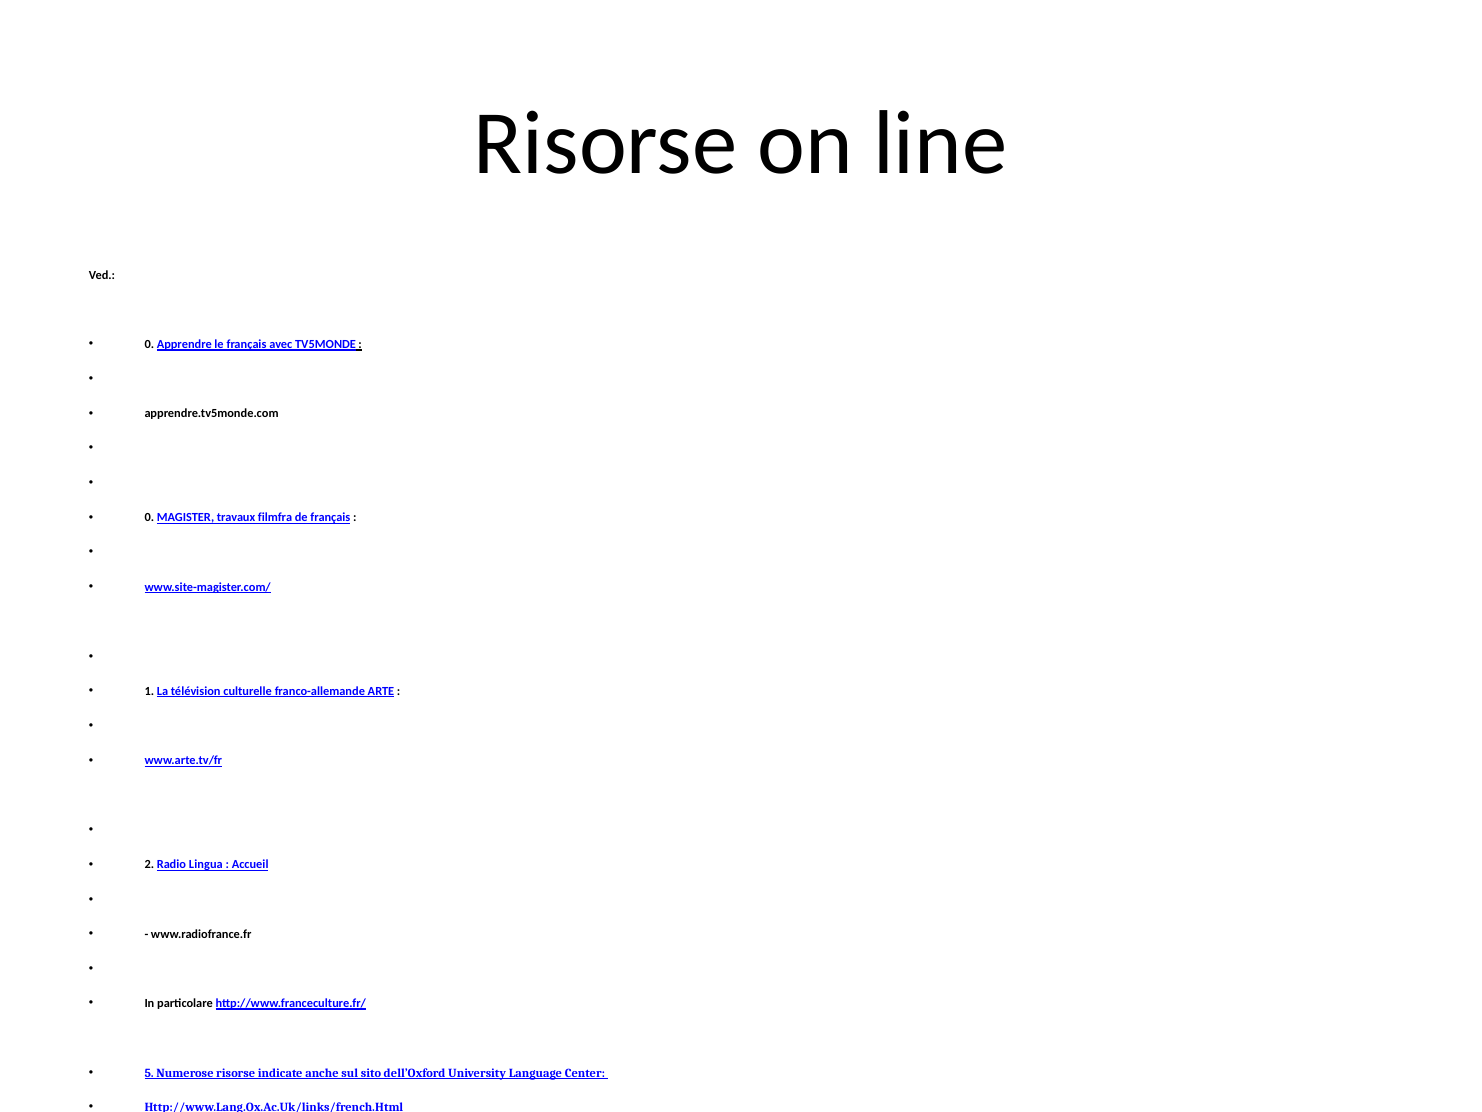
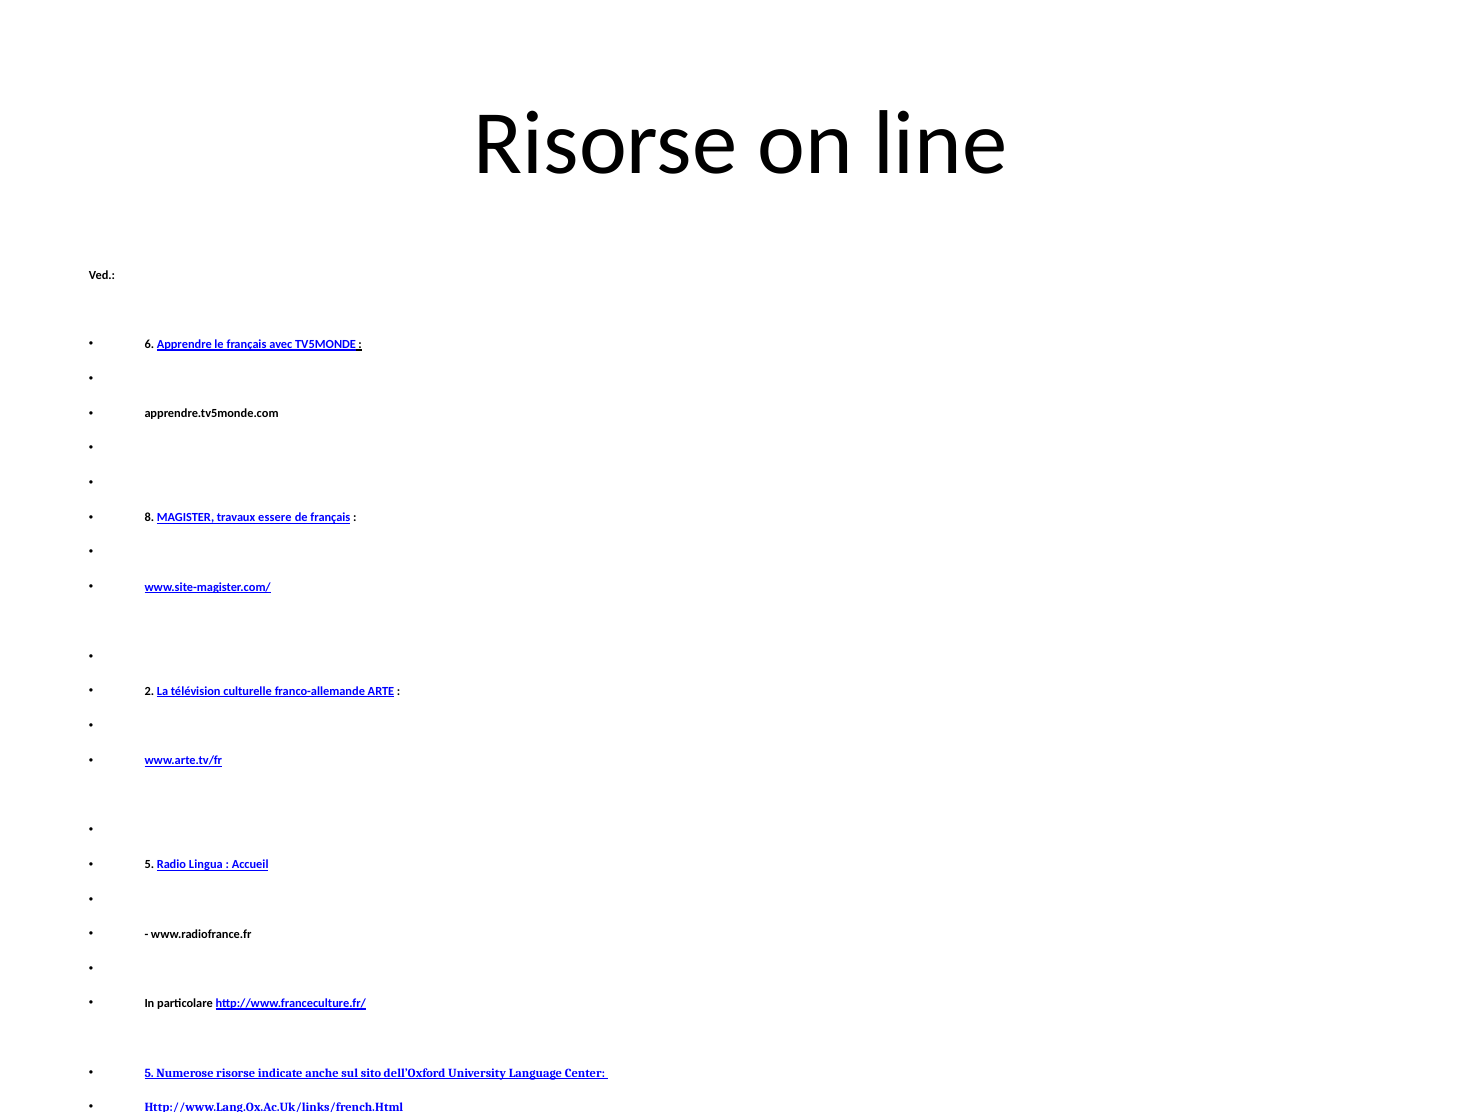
0 at (149, 344): 0 -> 6
0 at (149, 517): 0 -> 8
travaux filmfra: filmfra -> essere
1: 1 -> 2
2 at (149, 864): 2 -> 5
